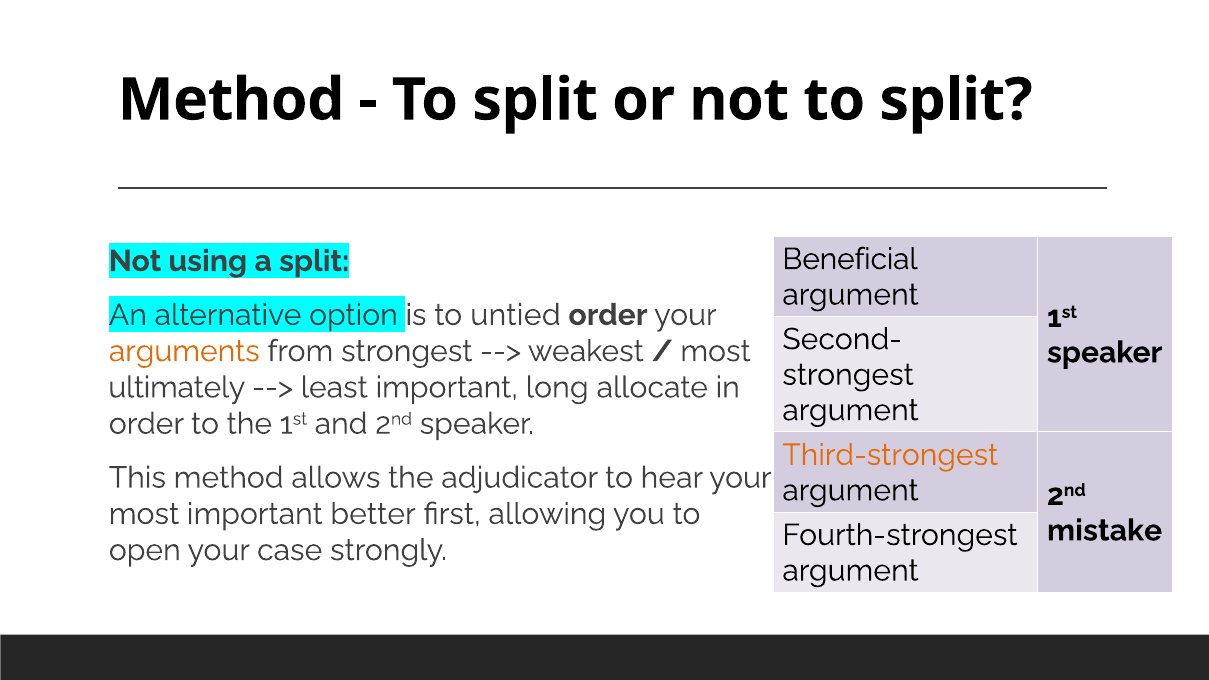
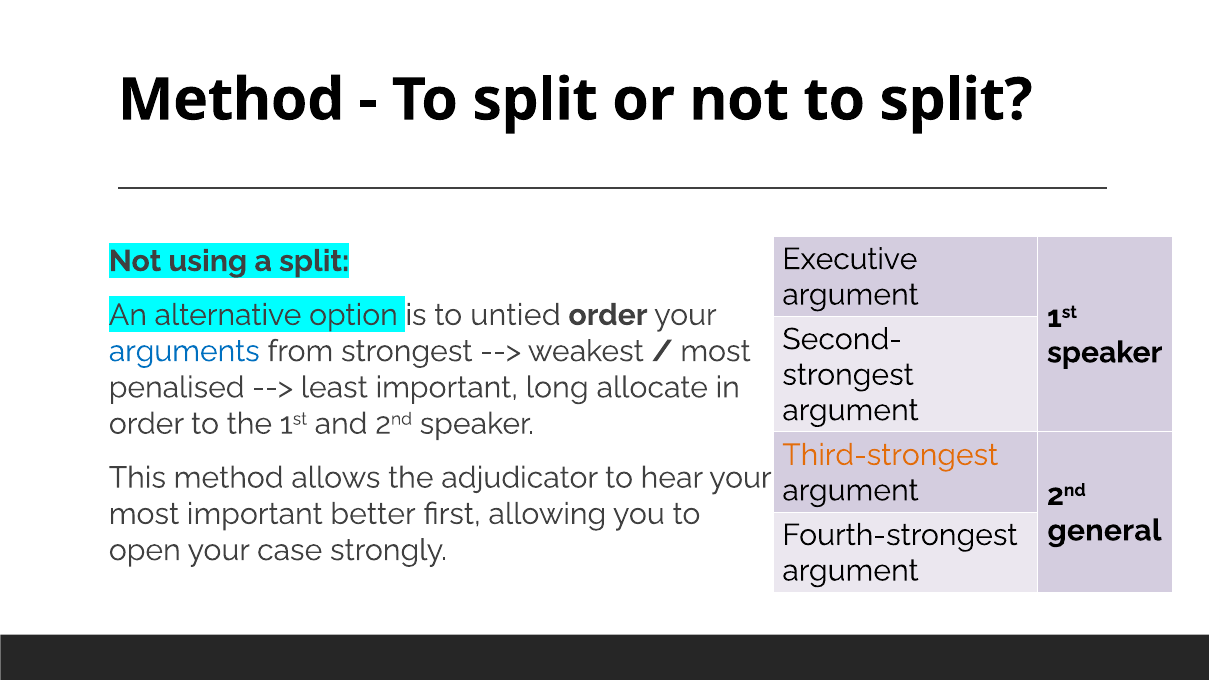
Beneficial: Beneficial -> Executive
arguments colour: orange -> blue
ultimately: ultimately -> penalised
mistake: mistake -> general
